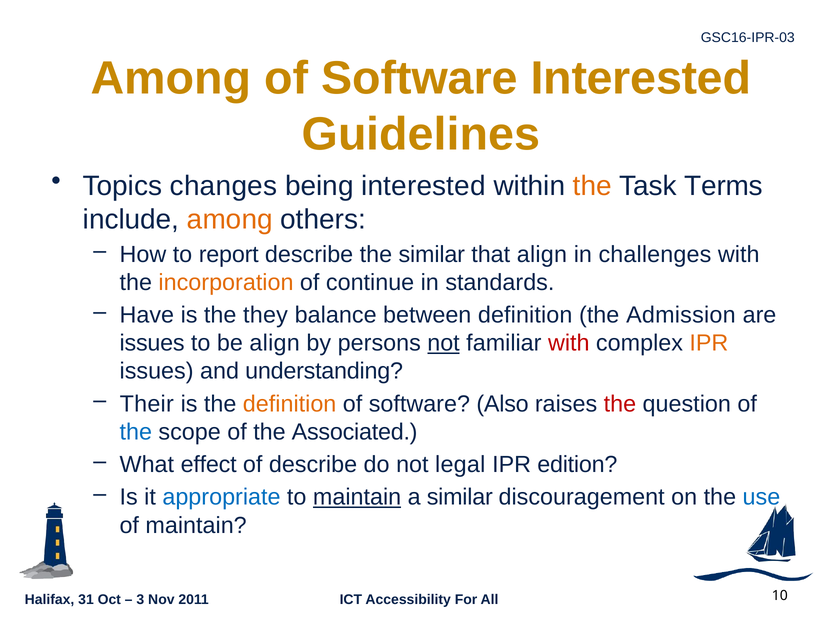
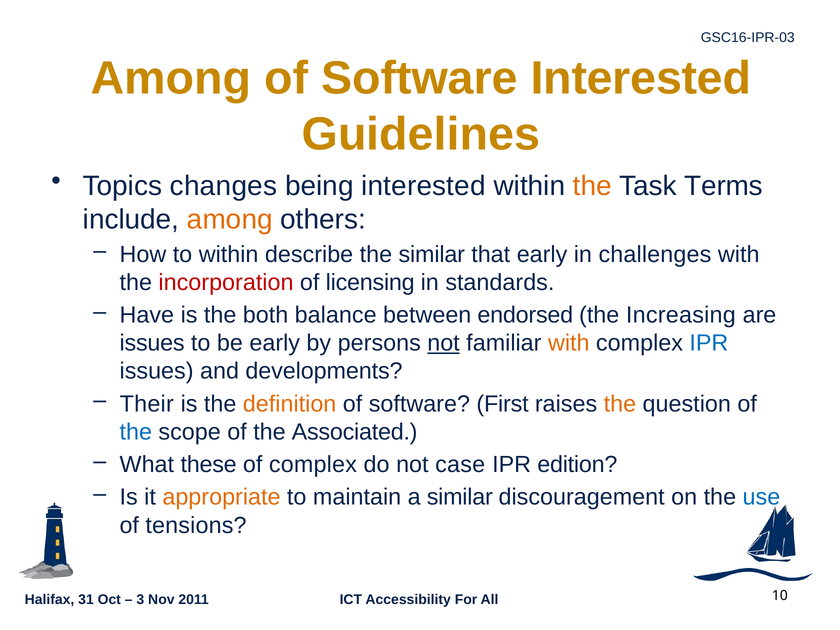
to report: report -> within
that align: align -> early
incorporation colour: orange -> red
continue: continue -> licensing
they: they -> both
between definition: definition -> endorsed
Admission: Admission -> Increasing
be align: align -> early
with at (569, 343) colour: red -> orange
IPR at (709, 343) colour: orange -> blue
understanding: understanding -> developments
Also: Also -> First
the at (620, 404) colour: red -> orange
effect: effect -> these
of describe: describe -> complex
legal: legal -> case
appropriate colour: blue -> orange
maintain at (357, 497) underline: present -> none
of maintain: maintain -> tensions
